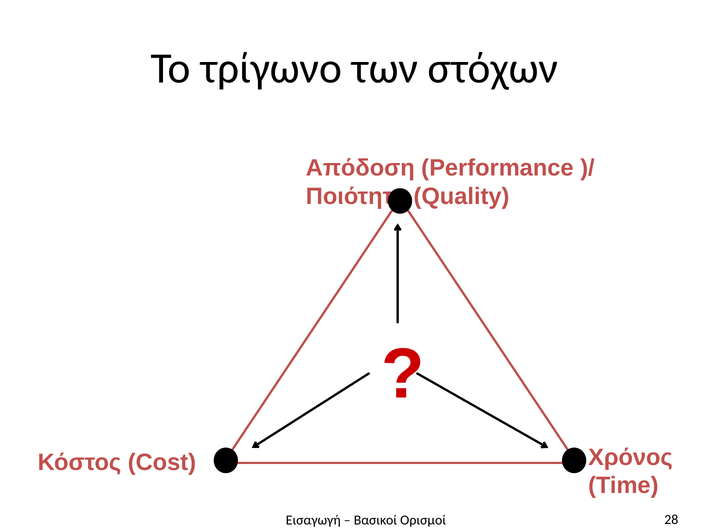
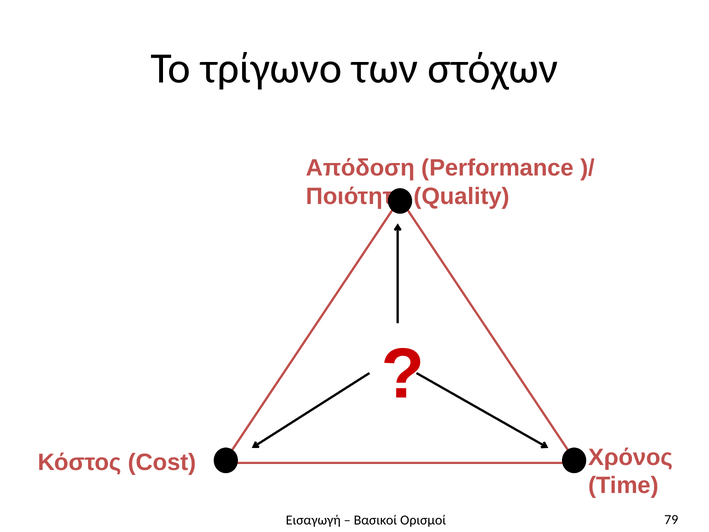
28: 28 -> 79
